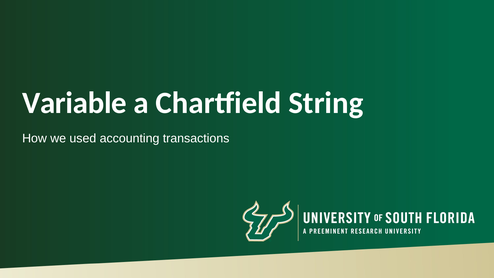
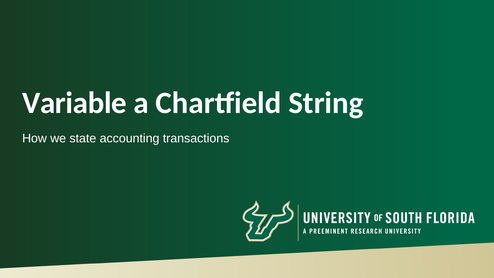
used: used -> state
